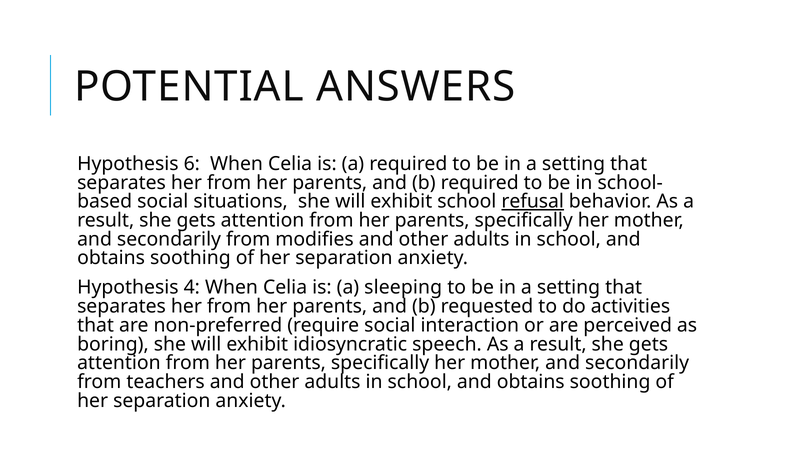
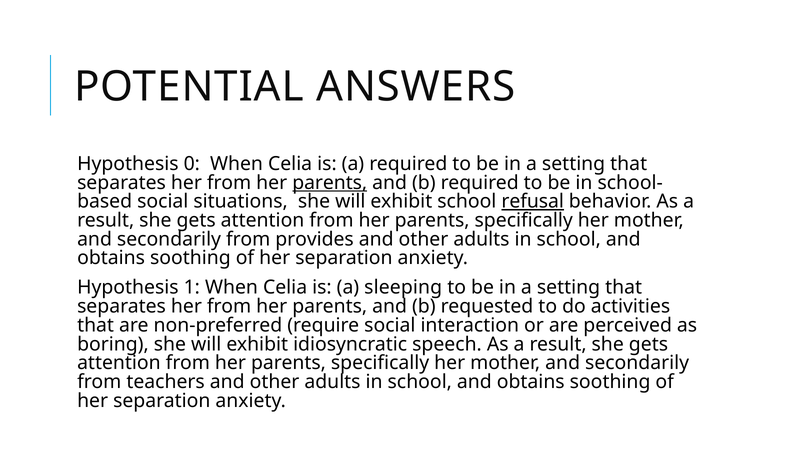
6: 6 -> 0
parents at (330, 182) underline: none -> present
modifies: modifies -> provides
4: 4 -> 1
